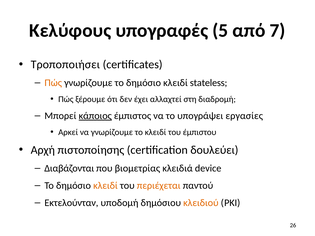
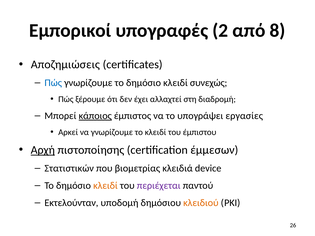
Κελύφους: Κελύφους -> Εμπορικοί
5: 5 -> 2
7: 7 -> 8
Τροποποιήσει: Τροποποιήσει -> Αποζημιώσεις
Πώς at (53, 83) colour: orange -> blue
stateless: stateless -> συνεχώς
Αρχή underline: none -> present
δουλεύει: δουλεύει -> έμμεσων
Διαβάζονται: Διαβάζονται -> Στατιστικών
περιέχεται colour: orange -> purple
